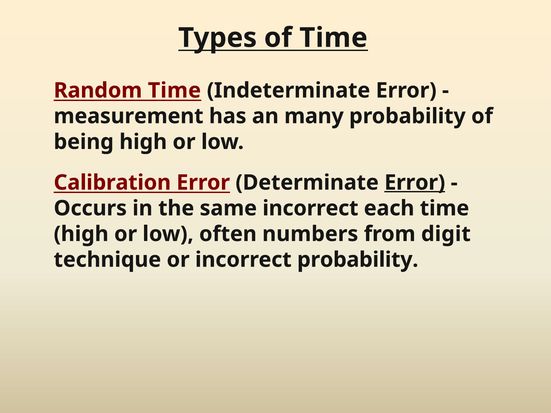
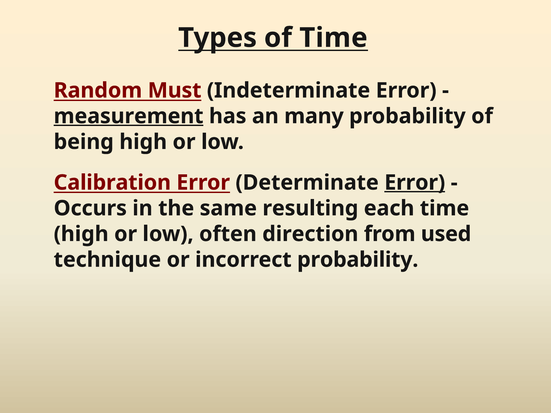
Random Time: Time -> Must
measurement underline: none -> present
same incorrect: incorrect -> resulting
numbers: numbers -> direction
digit: digit -> used
